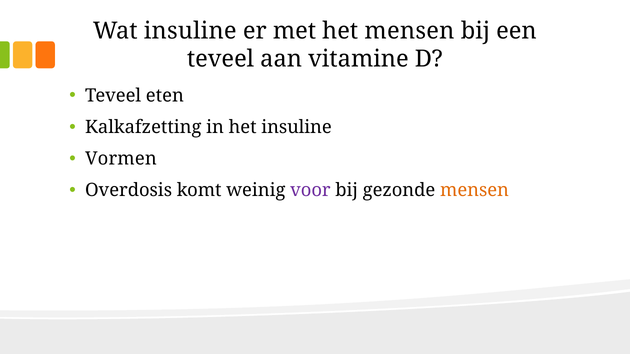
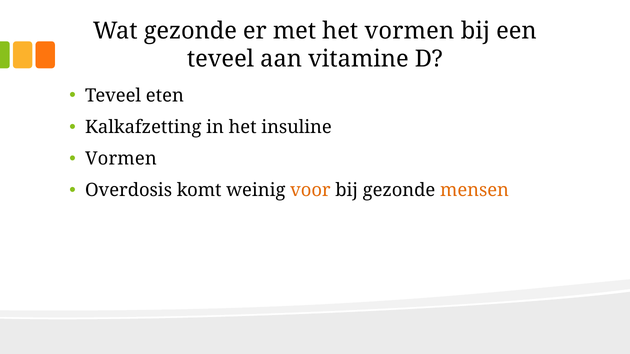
Wat insuline: insuline -> gezonde
het mensen: mensen -> vormen
voor colour: purple -> orange
